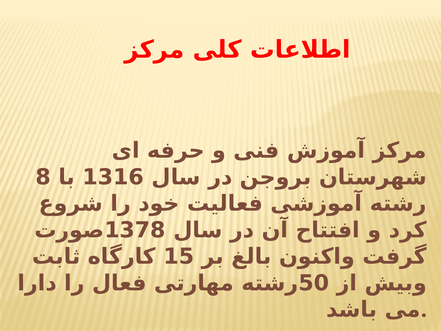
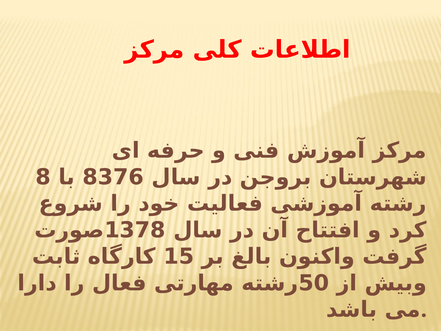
1316: 1316 -> 8376
